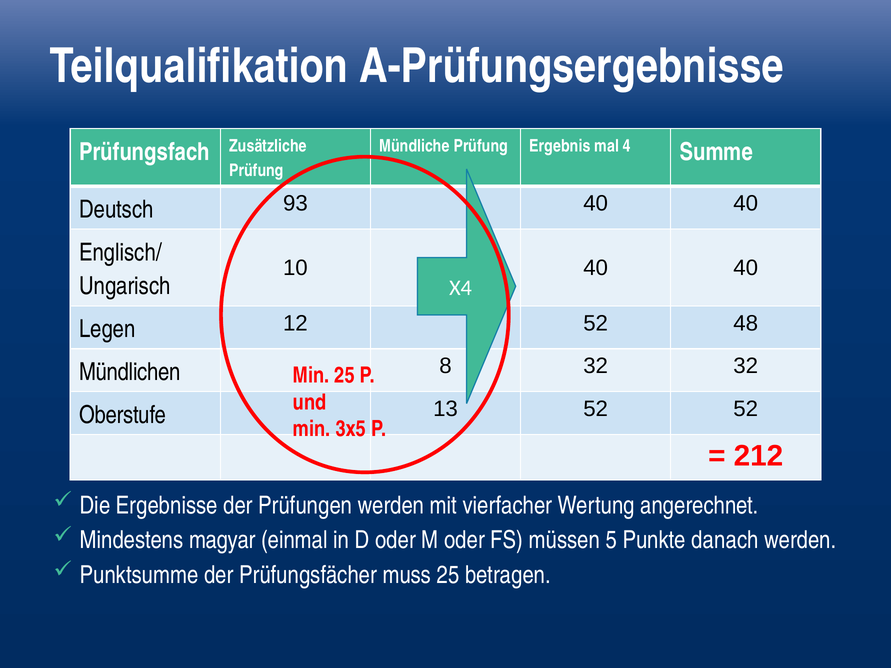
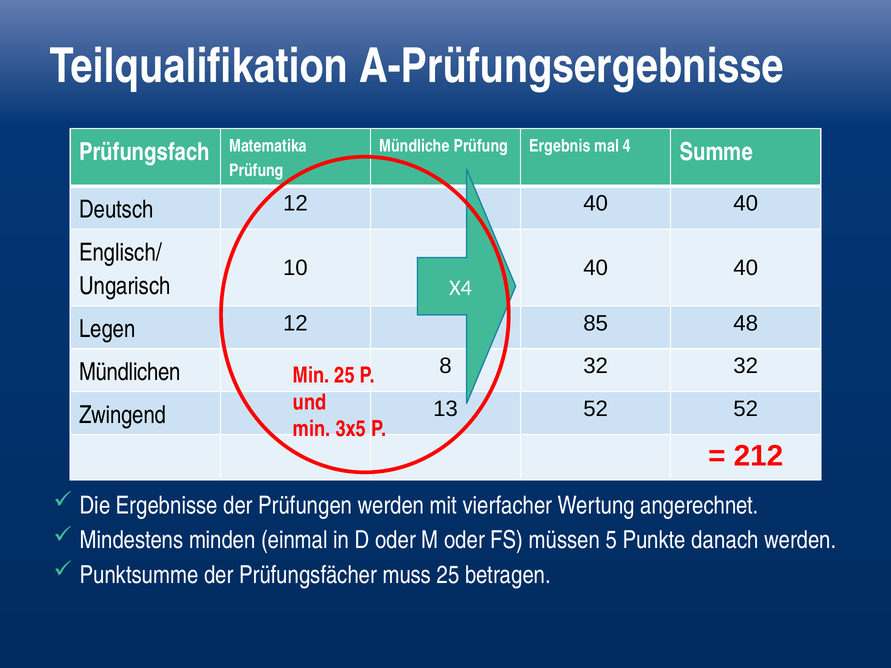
Zusätzliche: Zusätzliche -> Matematika
Deutsch 93: 93 -> 12
12 52: 52 -> 85
Oberstufe: Oberstufe -> Zwingend
magyar: magyar -> minden
